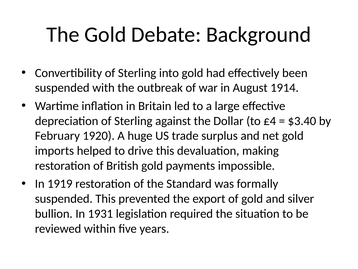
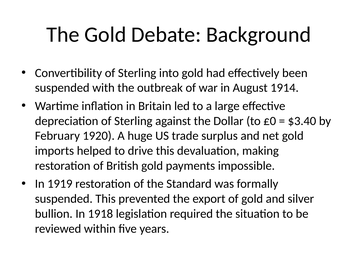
£4: £4 -> £0
1931: 1931 -> 1918
